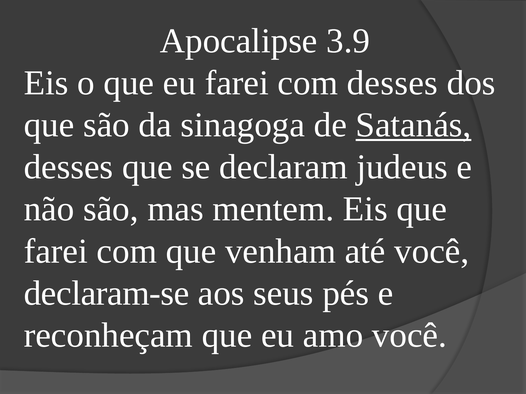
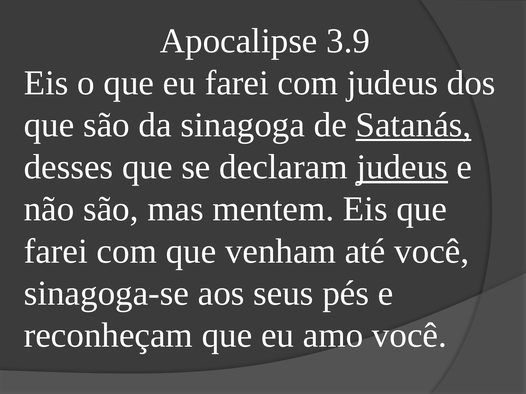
com desses: desses -> judeus
judeus at (402, 167) underline: none -> present
declaram-se: declaram-se -> sinagoga-se
